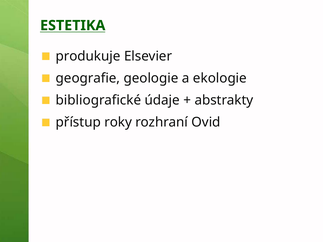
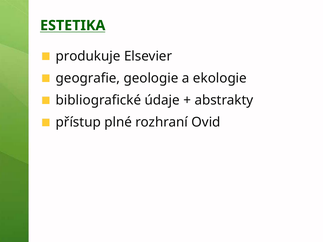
roky: roky -> plné
